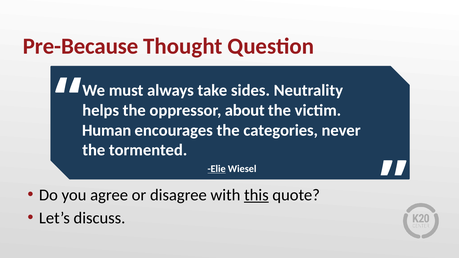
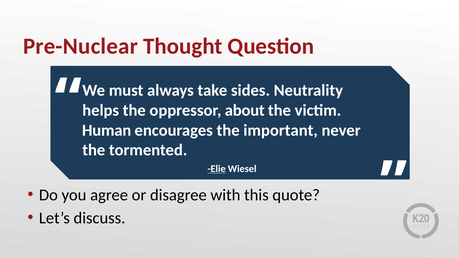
Pre-Because: Pre-Because -> Pre-Nuclear
categories: categories -> important
this underline: present -> none
